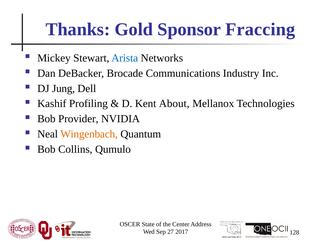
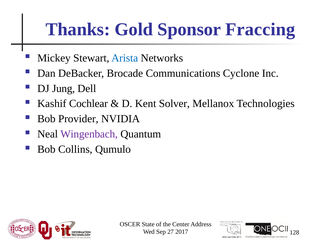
Industry: Industry -> Cyclone
Profiling: Profiling -> Cochlear
About: About -> Solver
Wingenbach colour: orange -> purple
